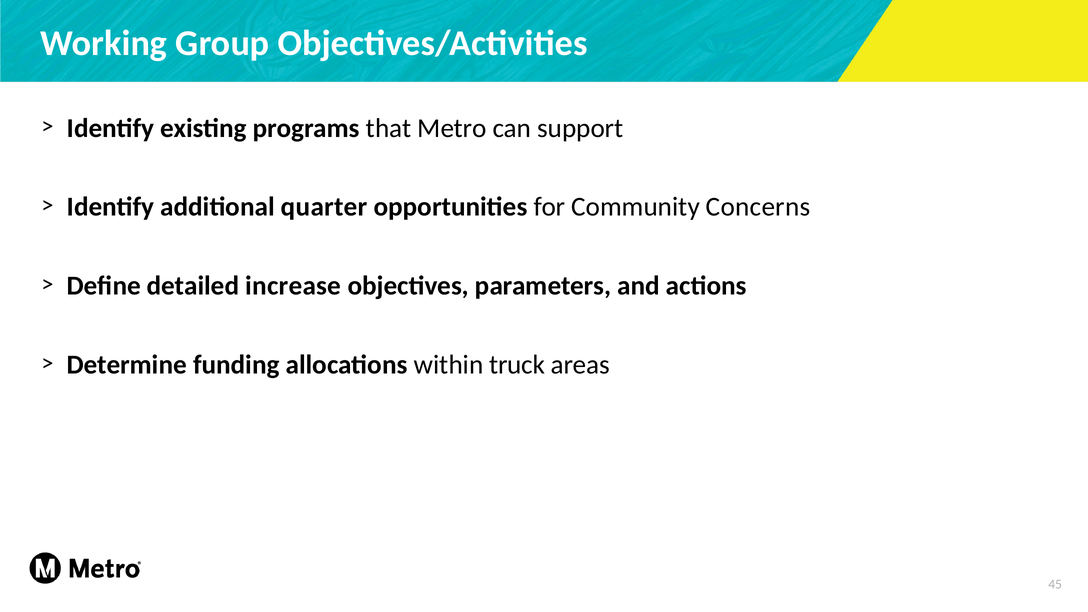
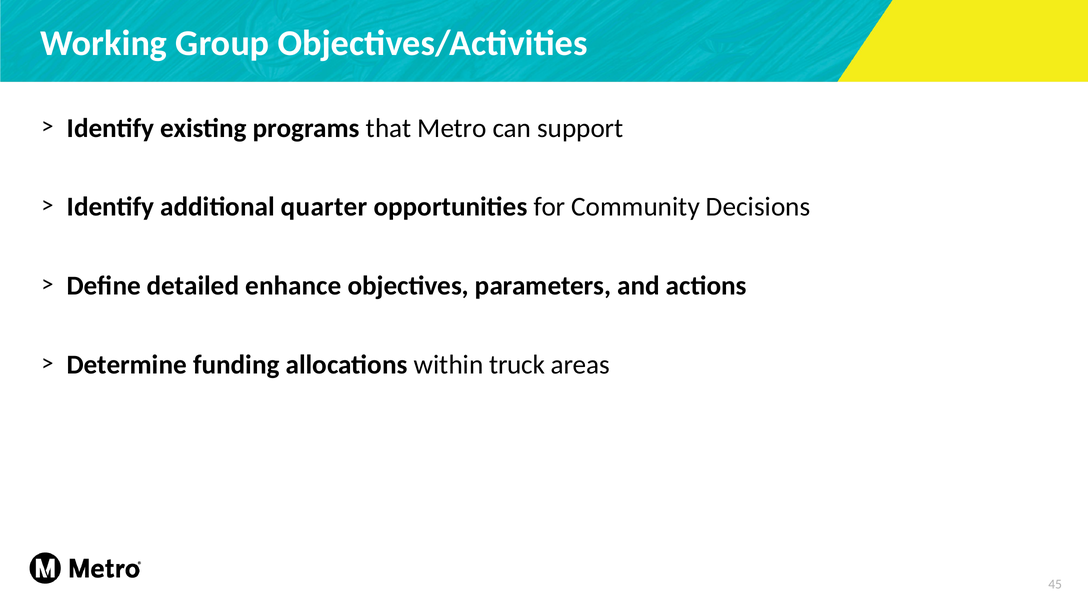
Concerns: Concerns -> Decisions
increase: increase -> enhance
